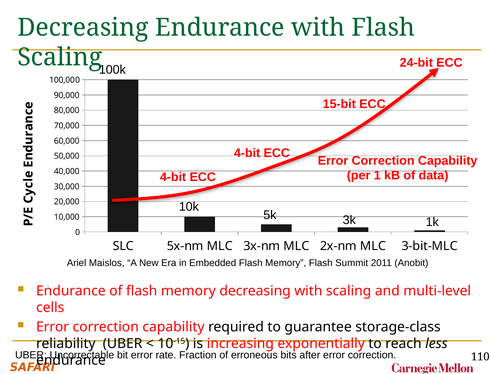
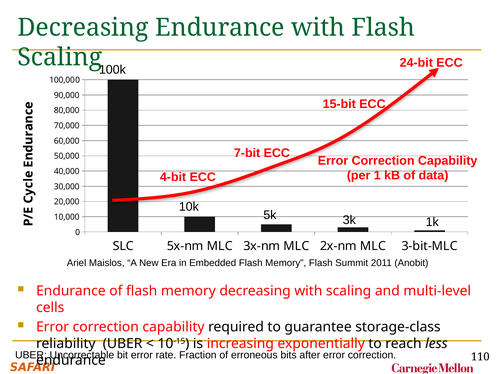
4-bit at (247, 153): 4-bit -> 7-bit
